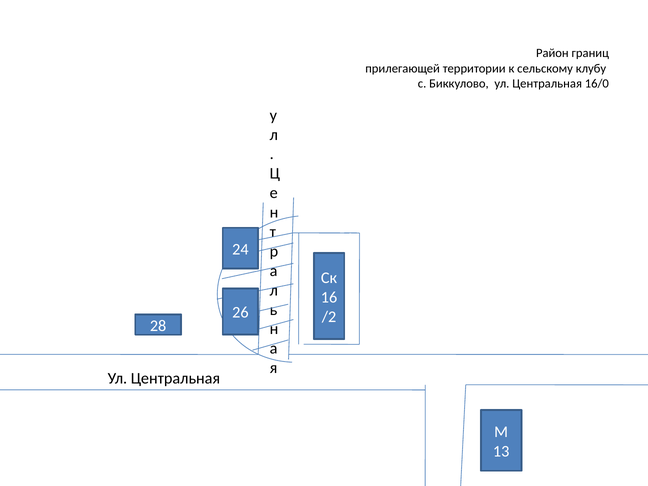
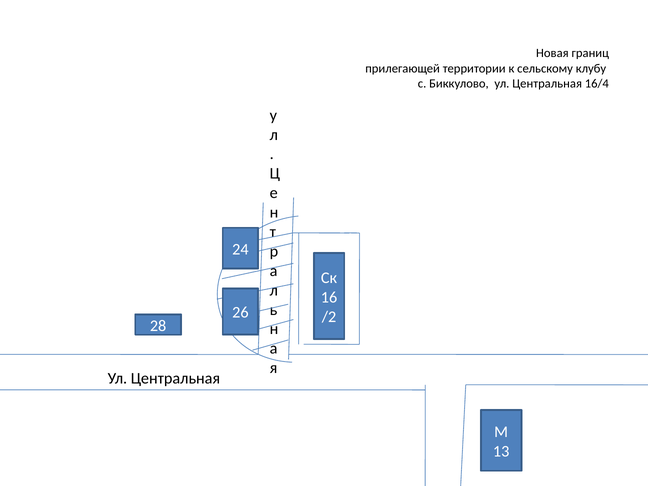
Район: Район -> Новая
16/0: 16/0 -> 16/4
